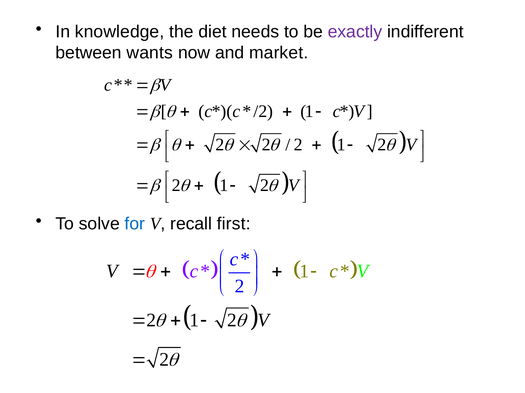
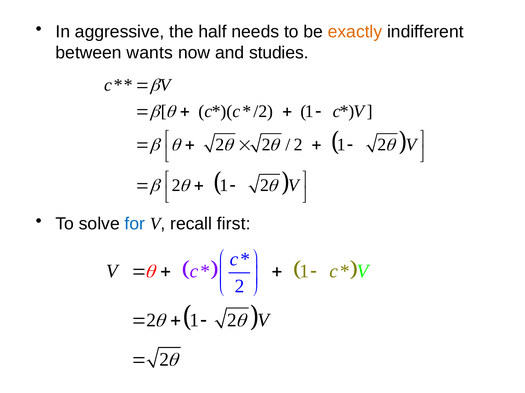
knowledge: knowledge -> aggressive
diet: diet -> half
exactly colour: purple -> orange
market: market -> studies
